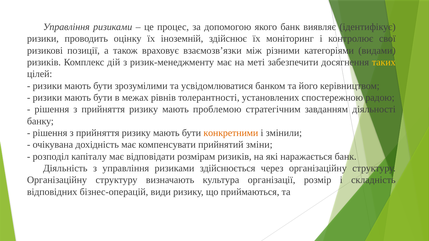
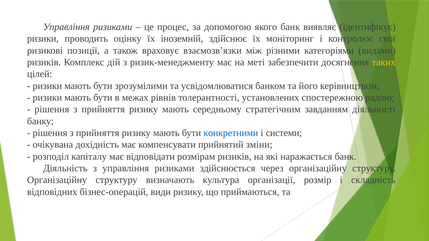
проблемою: проблемою -> середньому
конкретними colour: orange -> blue
змінили: змінили -> системи
